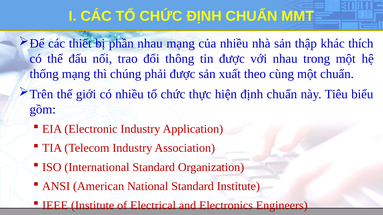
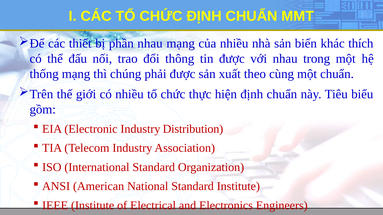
thập: thập -> biến
Application: Application -> Distribution
